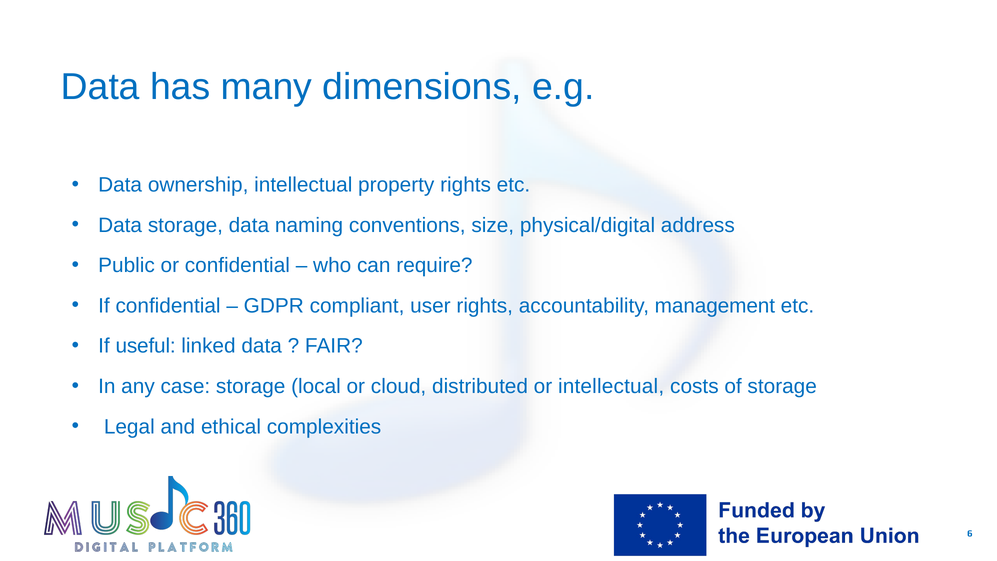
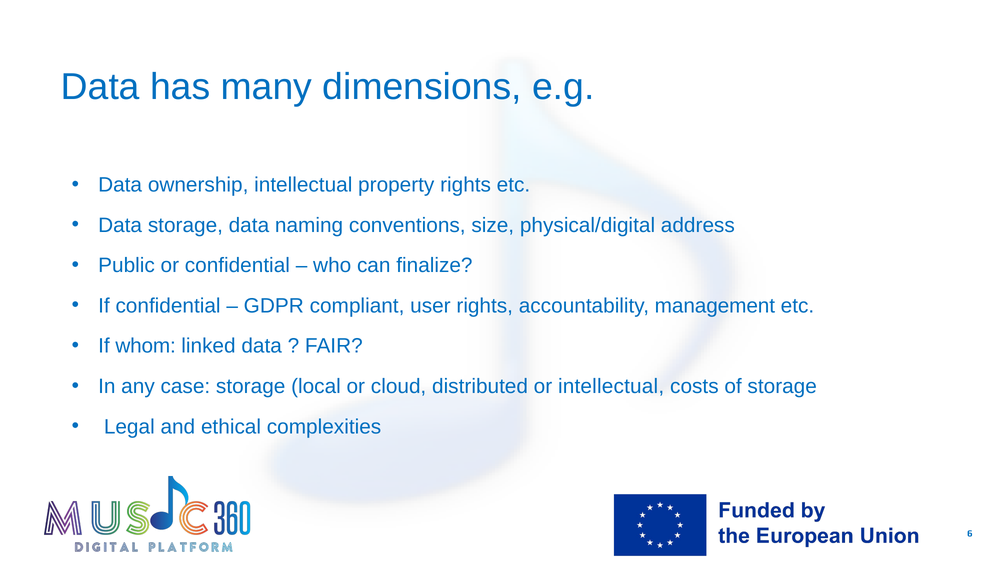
require: require -> finalize
useful: useful -> whom
